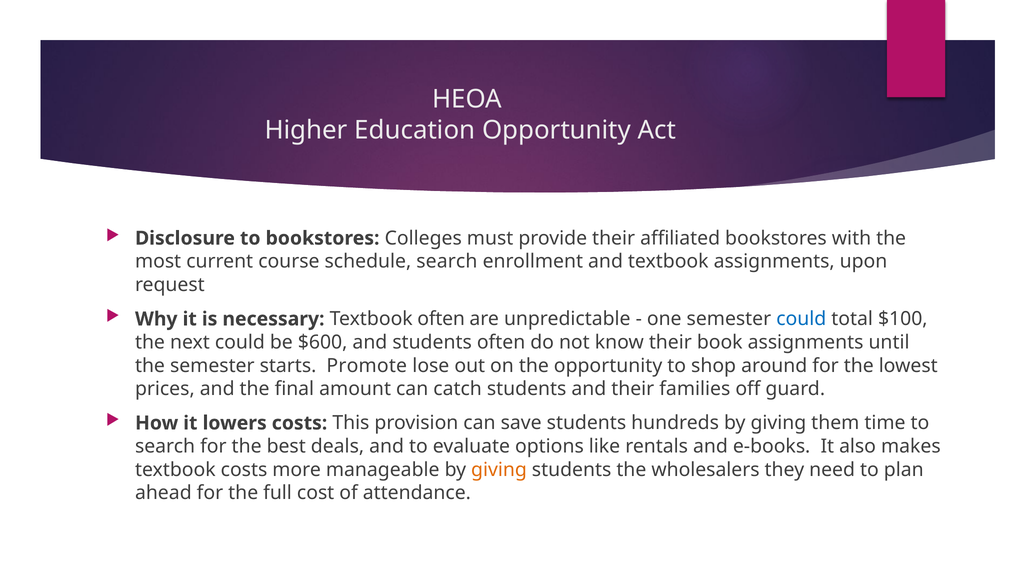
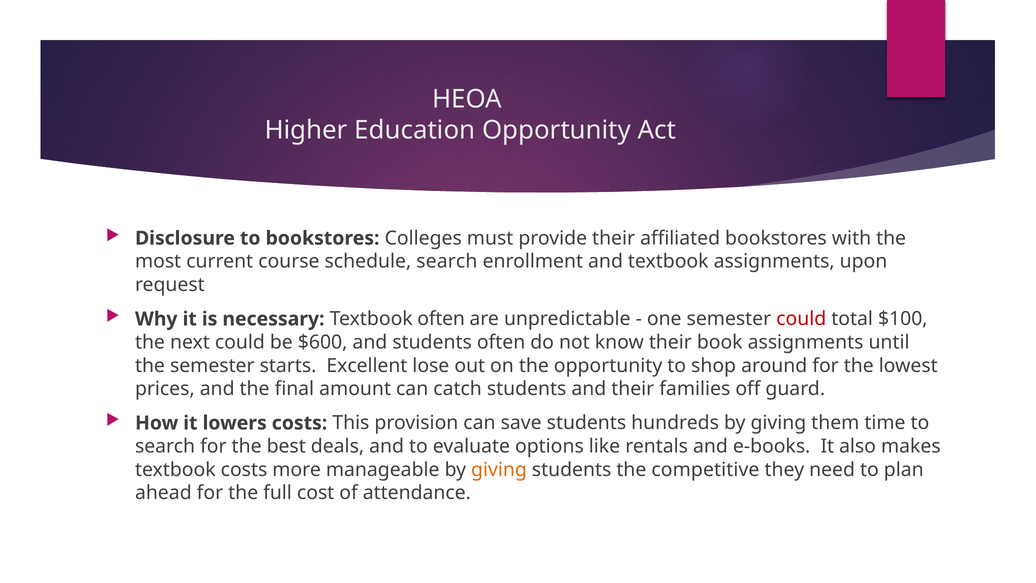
could at (801, 319) colour: blue -> red
Promote: Promote -> Excellent
wholesalers: wholesalers -> competitive
